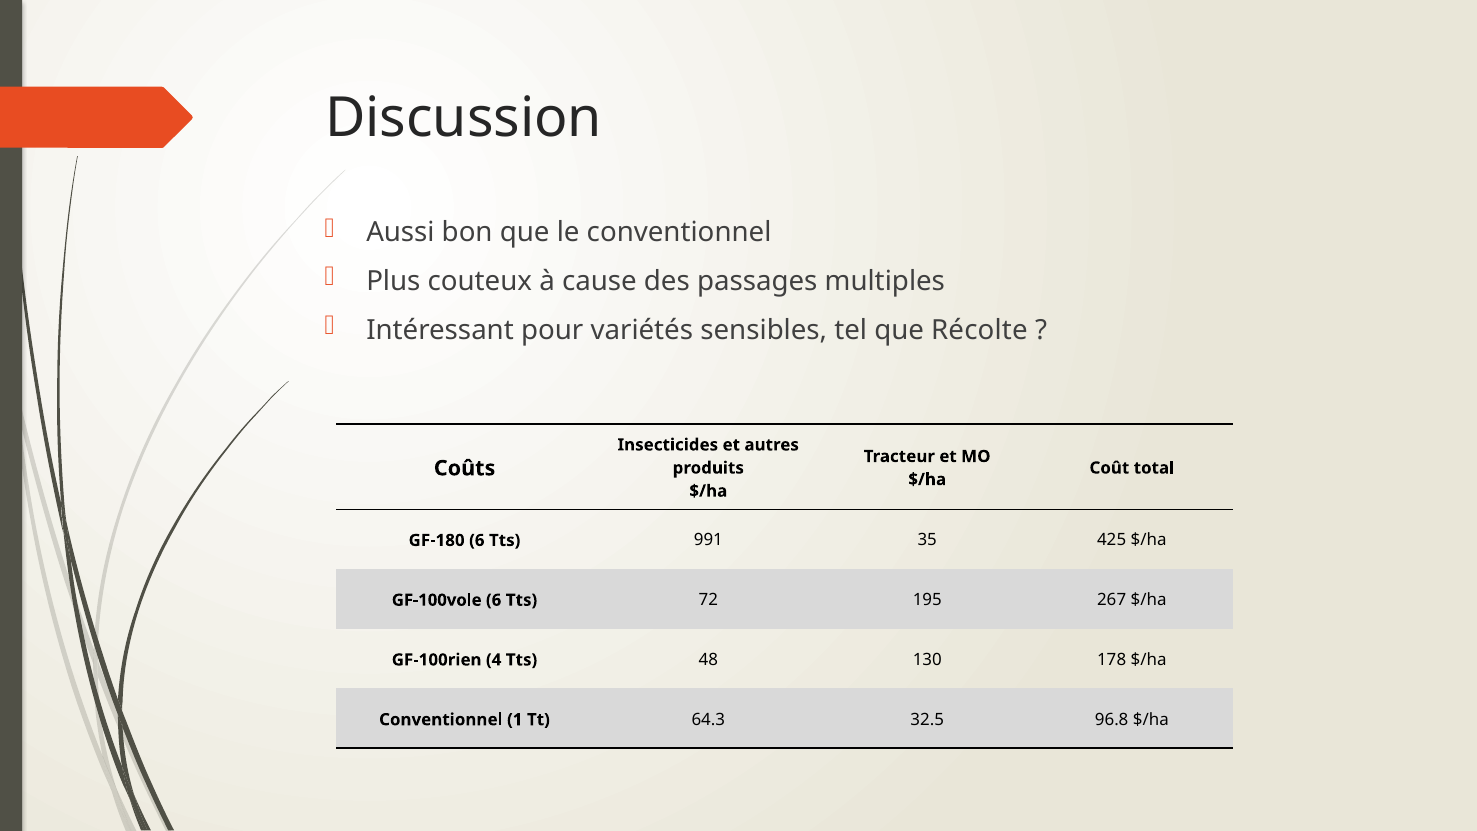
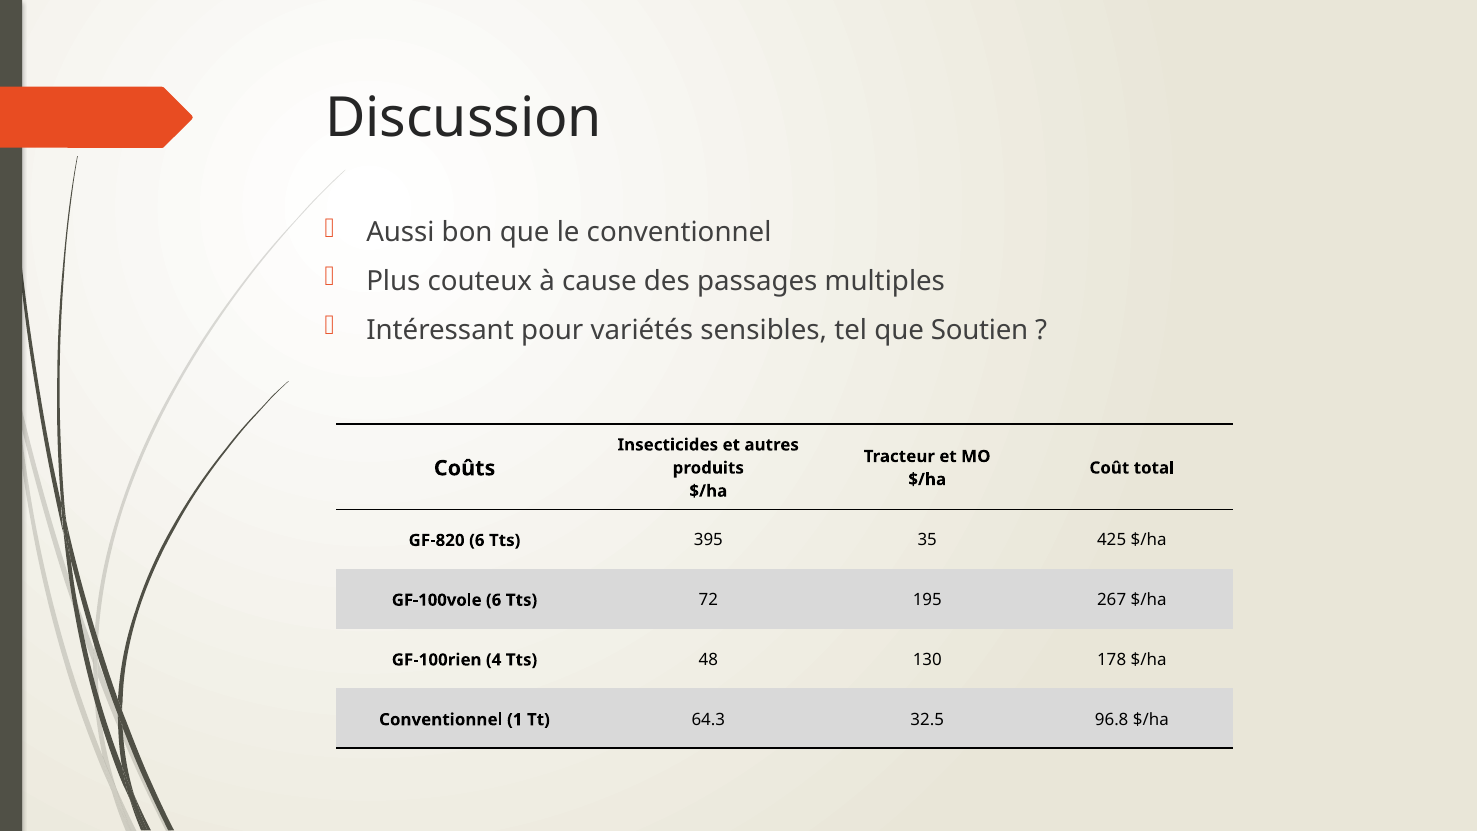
Récolte: Récolte -> Soutien
GF-180: GF-180 -> GF-820
991: 991 -> 395
